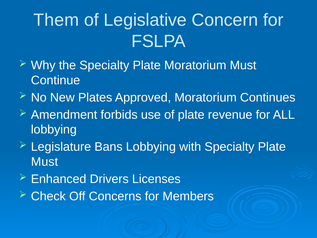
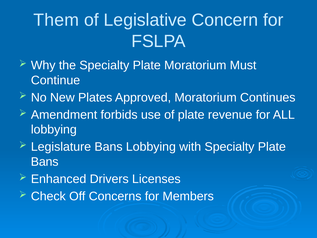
Must at (45, 162): Must -> Bans
